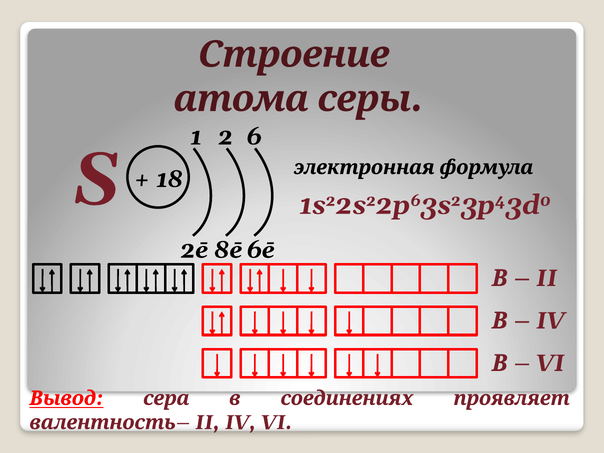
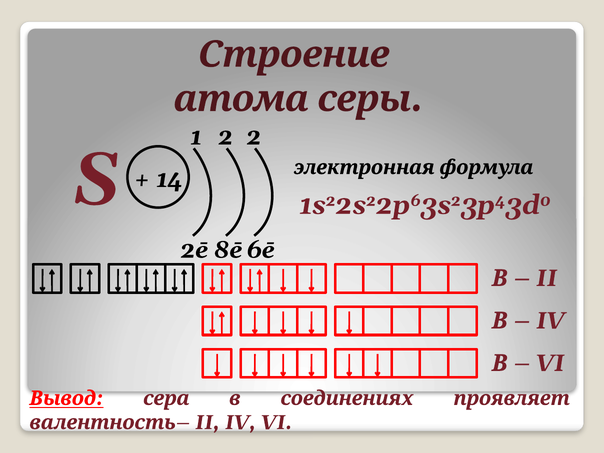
2 6: 6 -> 2
18: 18 -> 14
